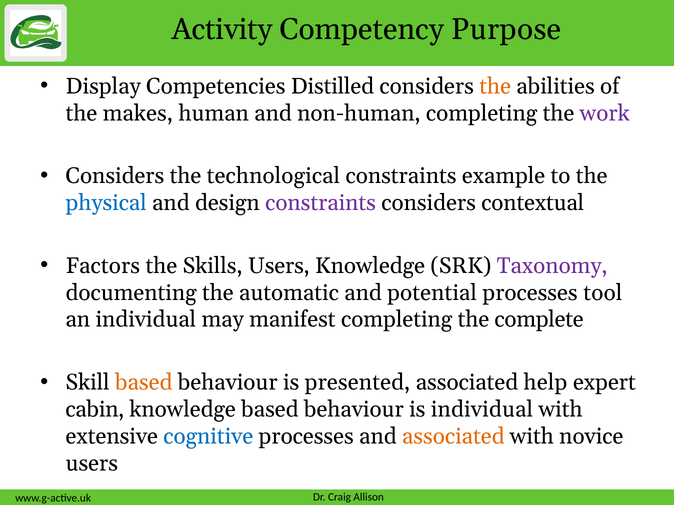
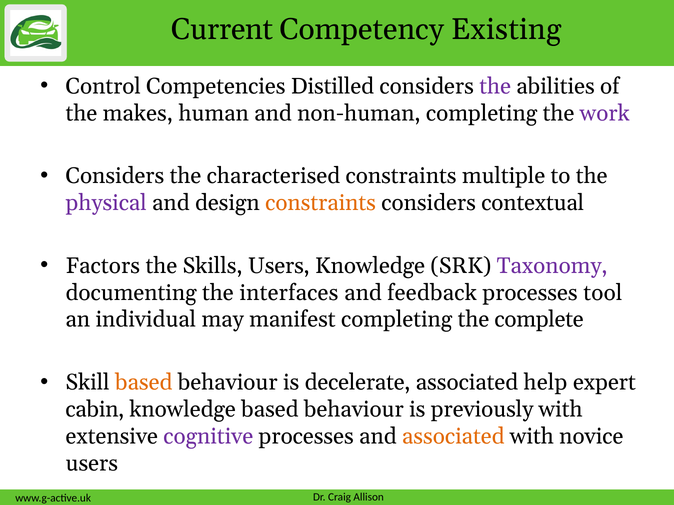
Activity: Activity -> Current
Purpose: Purpose -> Existing
Display: Display -> Control
the at (495, 86) colour: orange -> purple
technological: technological -> characterised
example: example -> multiple
physical colour: blue -> purple
constraints at (321, 203) colour: purple -> orange
automatic: automatic -> interfaces
potential: potential -> feedback
presented: presented -> decelerate
is individual: individual -> previously
cognitive colour: blue -> purple
